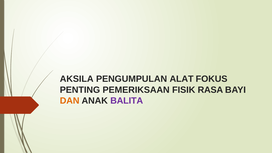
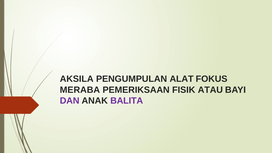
PENTING: PENTING -> MERABA
RASA: RASA -> ATAU
DAN colour: orange -> purple
